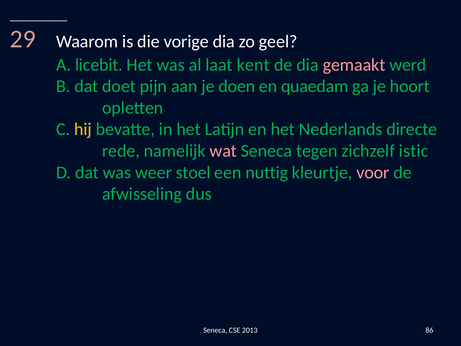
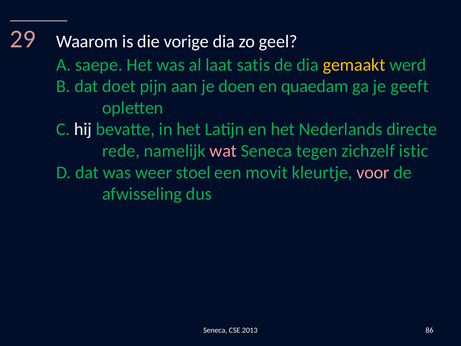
licebit: licebit -> saepe
kent: kent -> satis
gemaakt colour: pink -> yellow
hoort: hoort -> geeft
hij colour: yellow -> white
nuttig: nuttig -> movit
